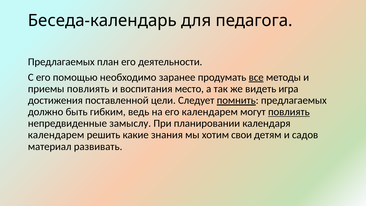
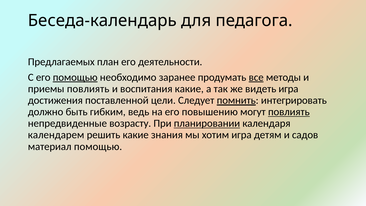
помощью at (75, 77) underline: none -> present
воспитания место: место -> какие
помнить предлагаемых: предлагаемых -> интегрировать
его календарем: календарем -> повышению
замыслу: замыслу -> возрасту
планировании underline: none -> present
хотим свои: свои -> игра
материал развивать: развивать -> помощью
